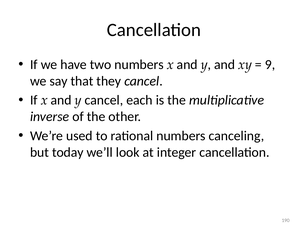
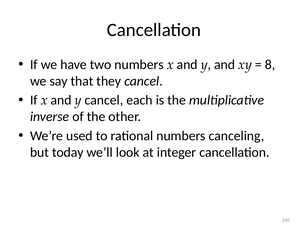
9: 9 -> 8
